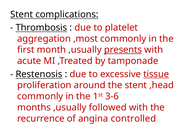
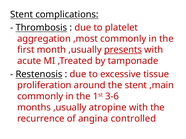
tissue underline: present -> none
,head: ,head -> ,main
followed: followed -> atropine
